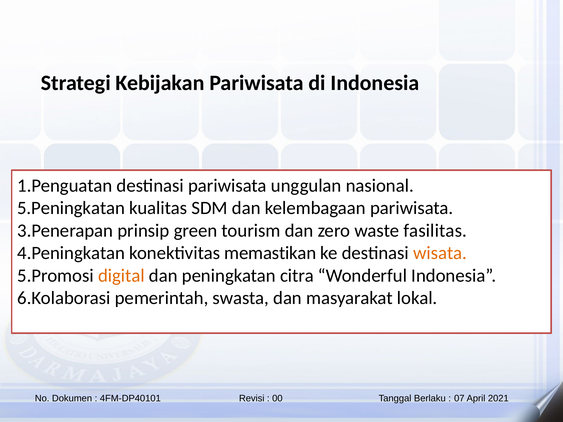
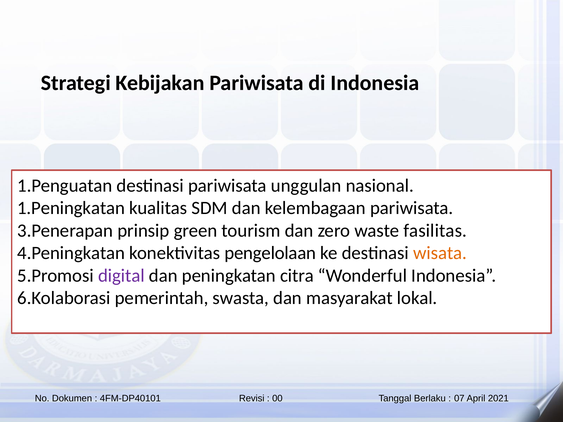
5.Peningkatan: 5.Peningkatan -> 1.Peningkatan
memastikan: memastikan -> pengelolaan
digital colour: orange -> purple
